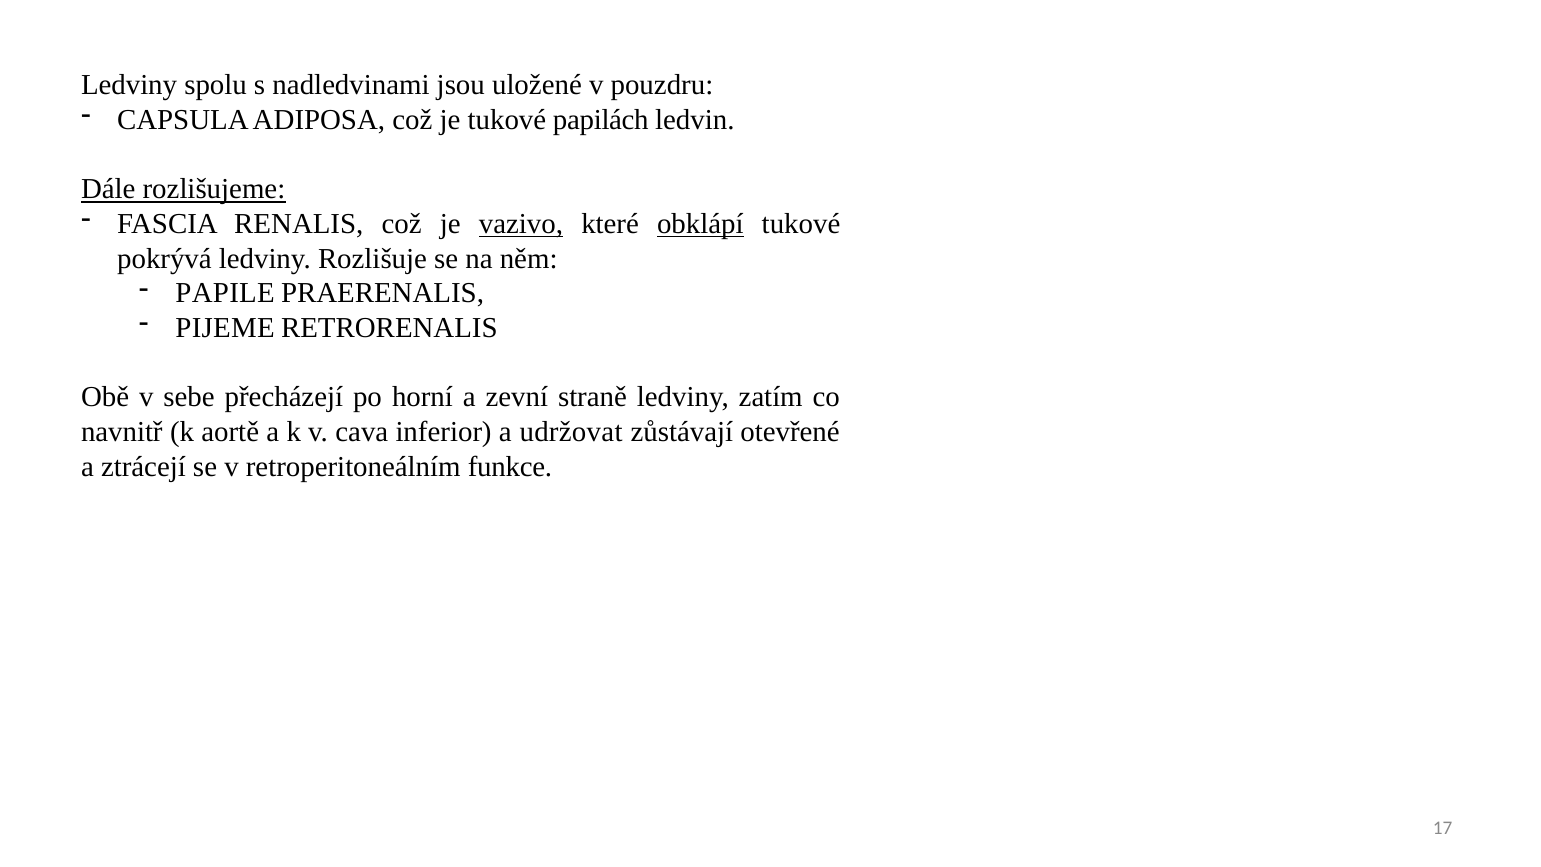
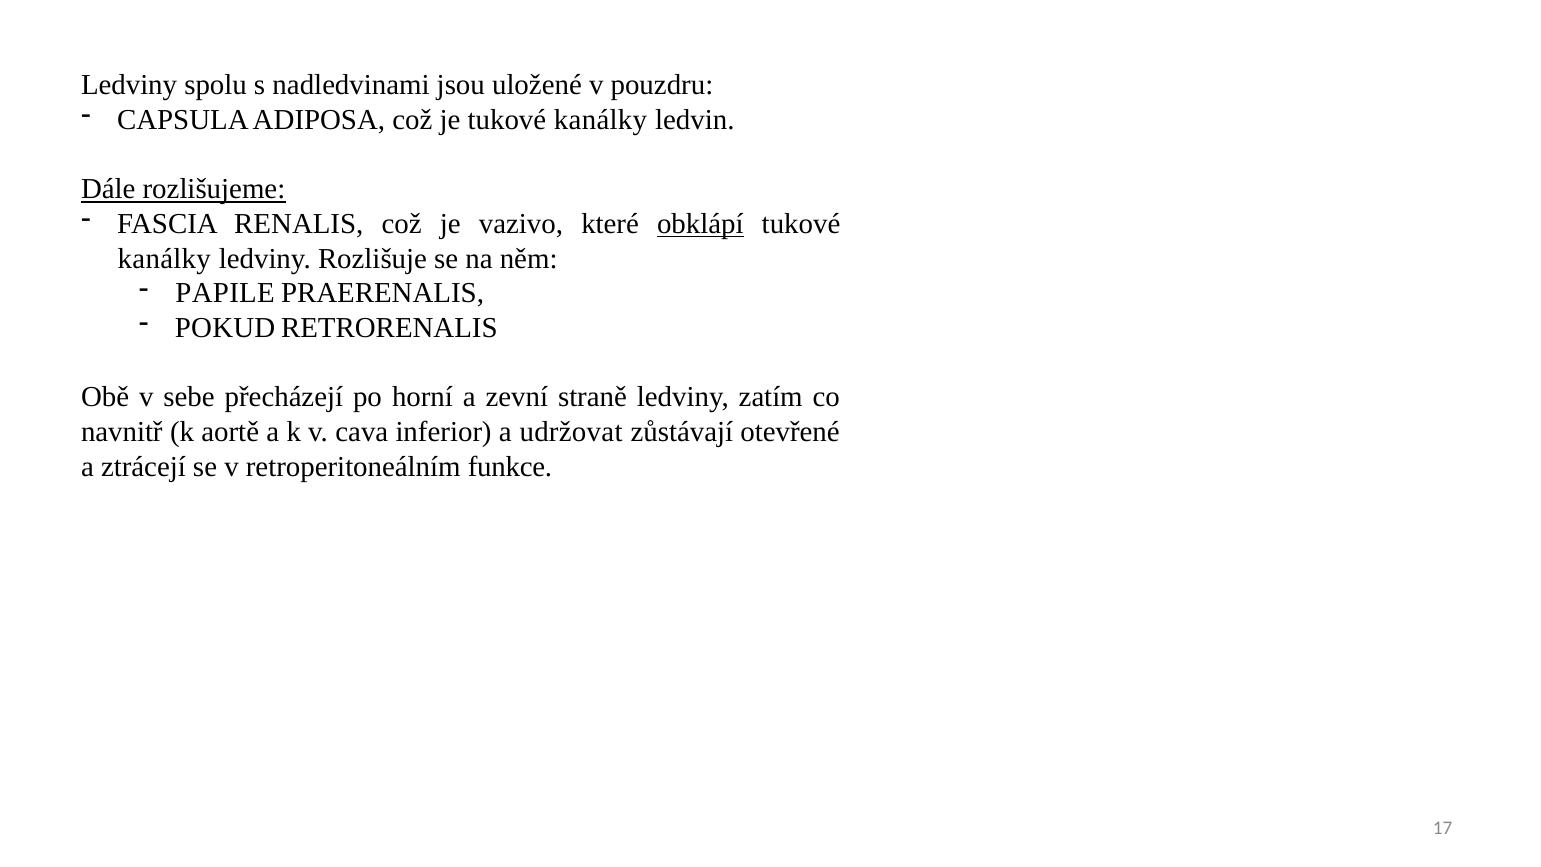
je tukové papilách: papilách -> kanálky
vazivo underline: present -> none
pokrývá at (164, 259): pokrývá -> kanálky
PIJEME: PIJEME -> POKUD
